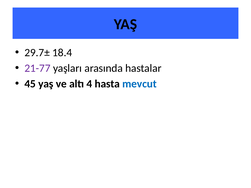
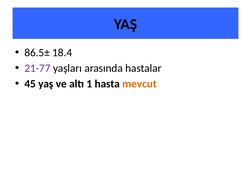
29.7±: 29.7± -> 86.5±
4: 4 -> 1
mevcut colour: blue -> orange
